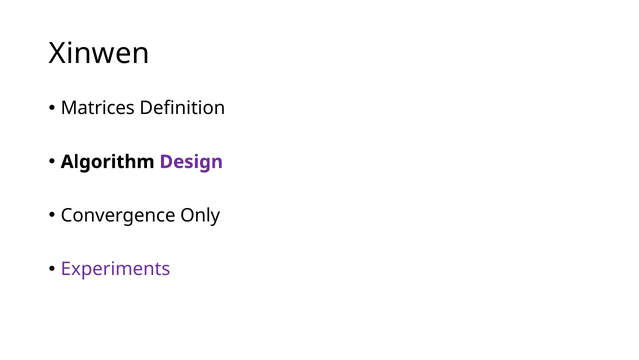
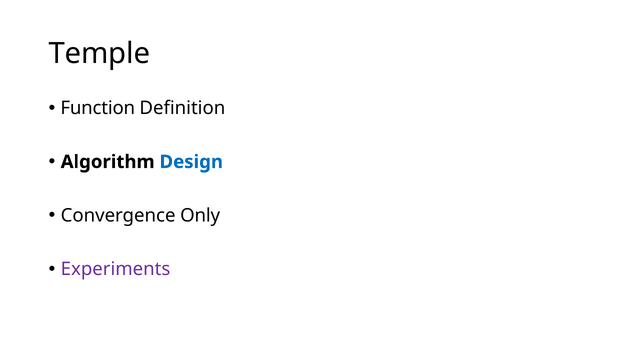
Xinwen: Xinwen -> Temple
Matrices: Matrices -> Function
Design colour: purple -> blue
